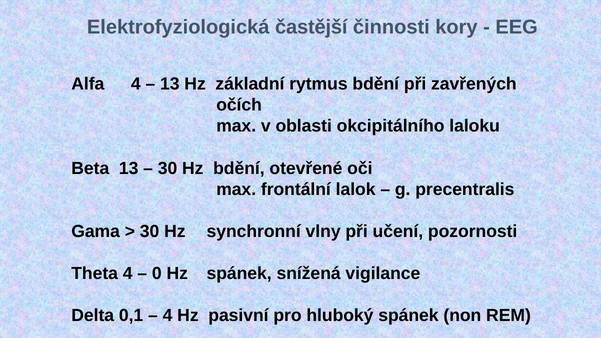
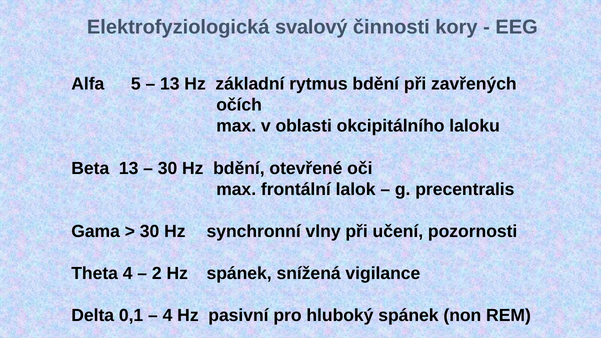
častější: častější -> svalový
Alfa 4: 4 -> 5
0: 0 -> 2
